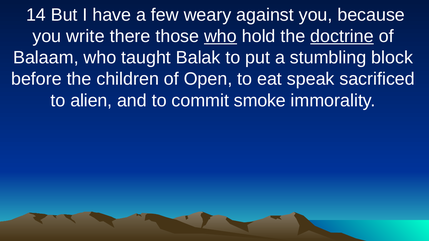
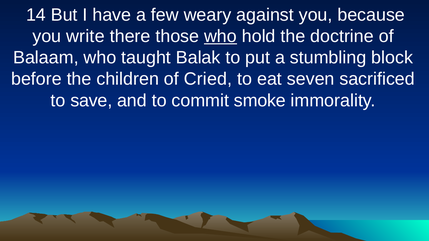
doctrine underline: present -> none
Open: Open -> Cried
speak: speak -> seven
alien: alien -> save
